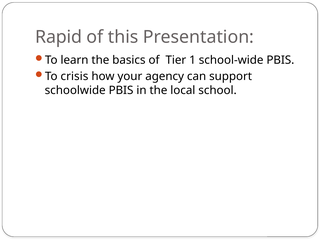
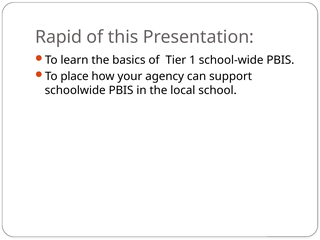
crisis: crisis -> place
